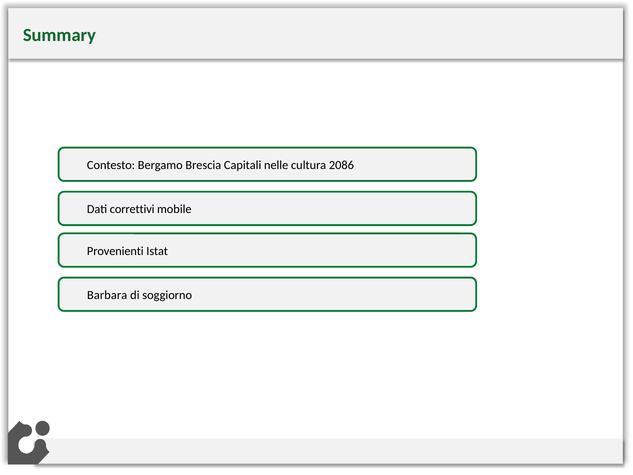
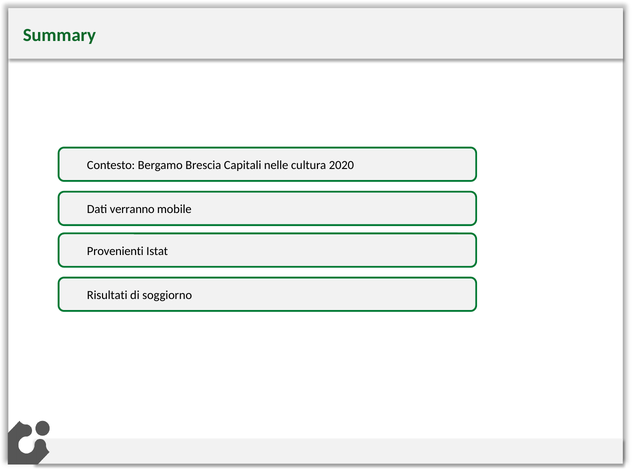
2086: 2086 -> 2020
correttivi: correttivi -> verranno
Barbara: Barbara -> Risultati
